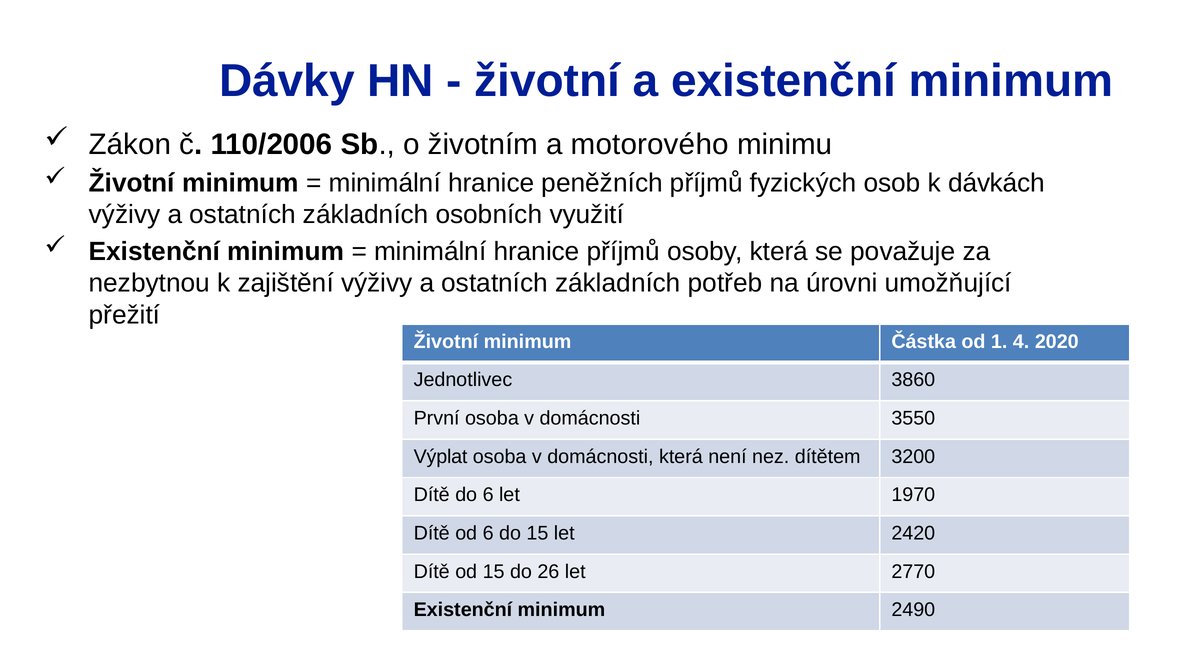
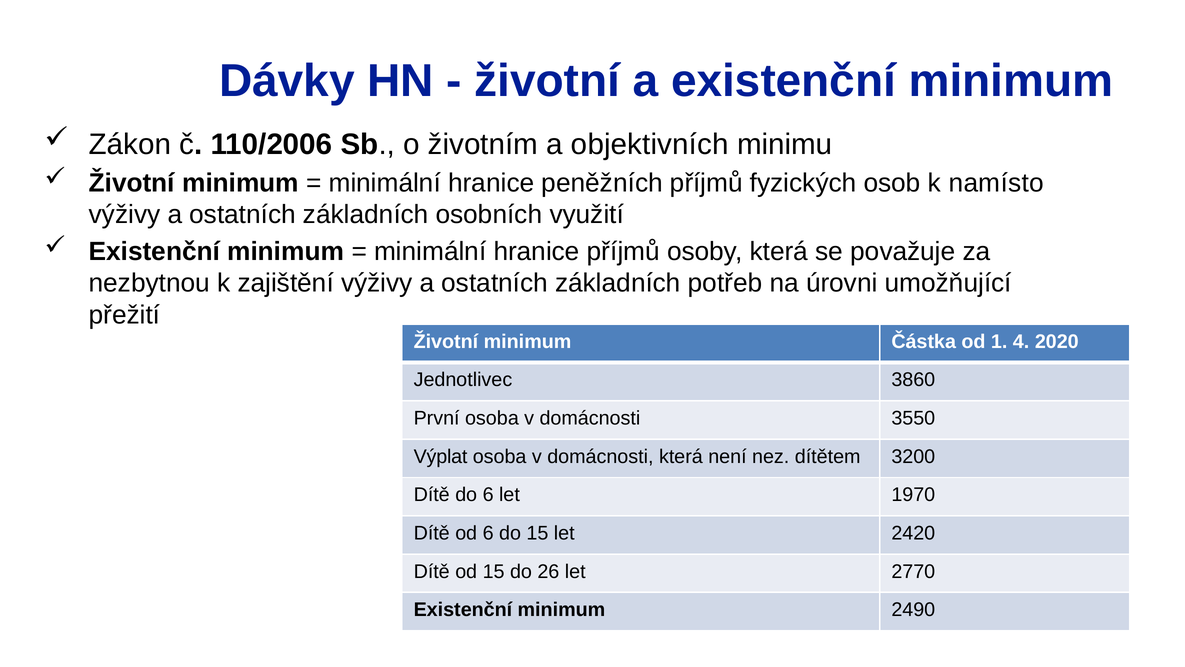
motorového: motorového -> objektivních
dávkách: dávkách -> namísto
